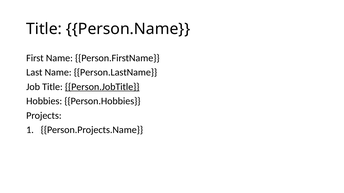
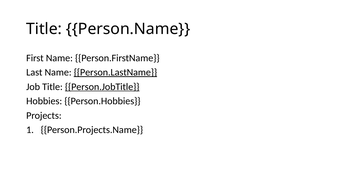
Person.LastName underline: none -> present
